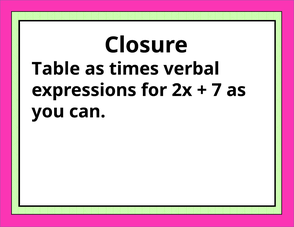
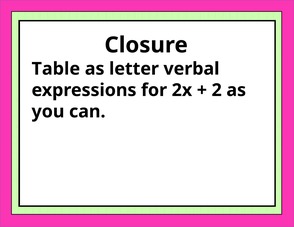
times: times -> letter
7: 7 -> 2
